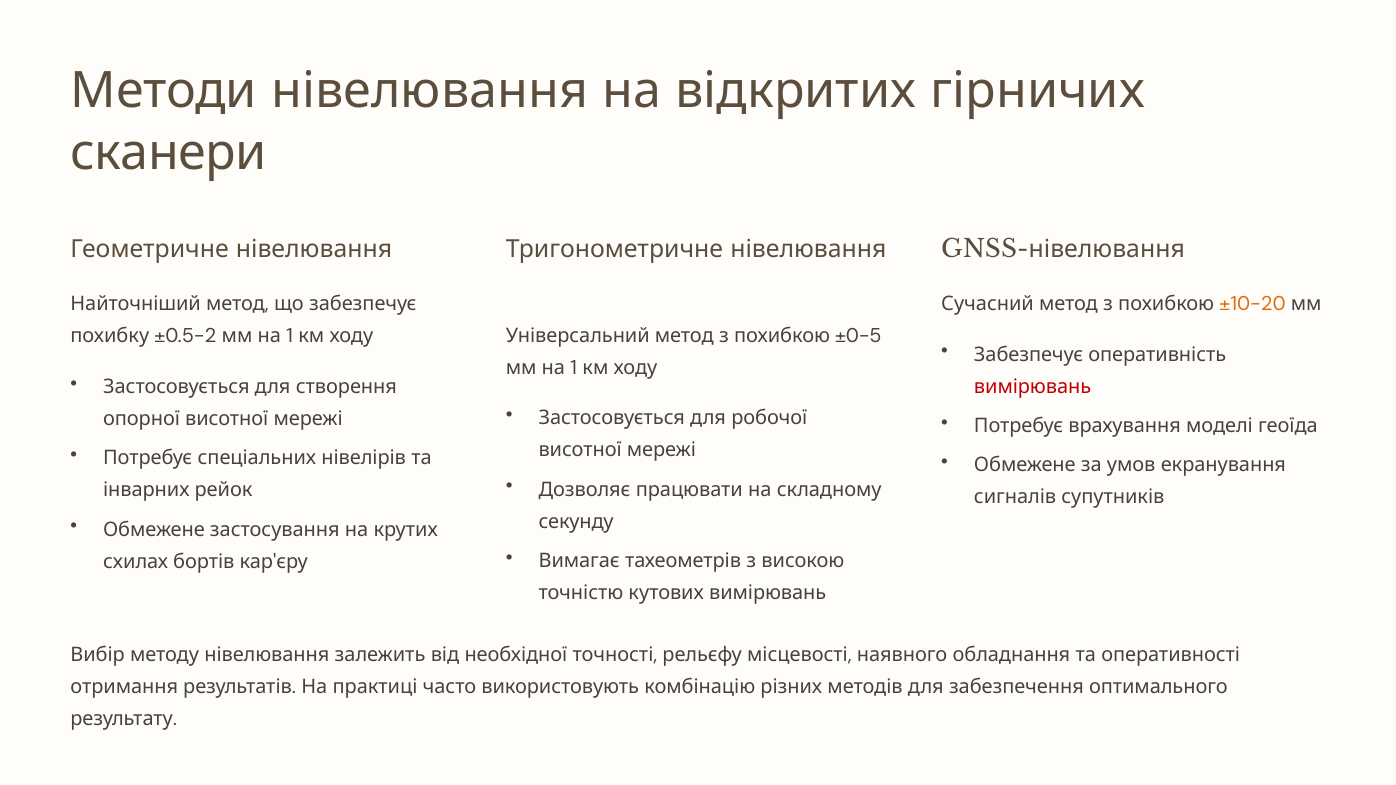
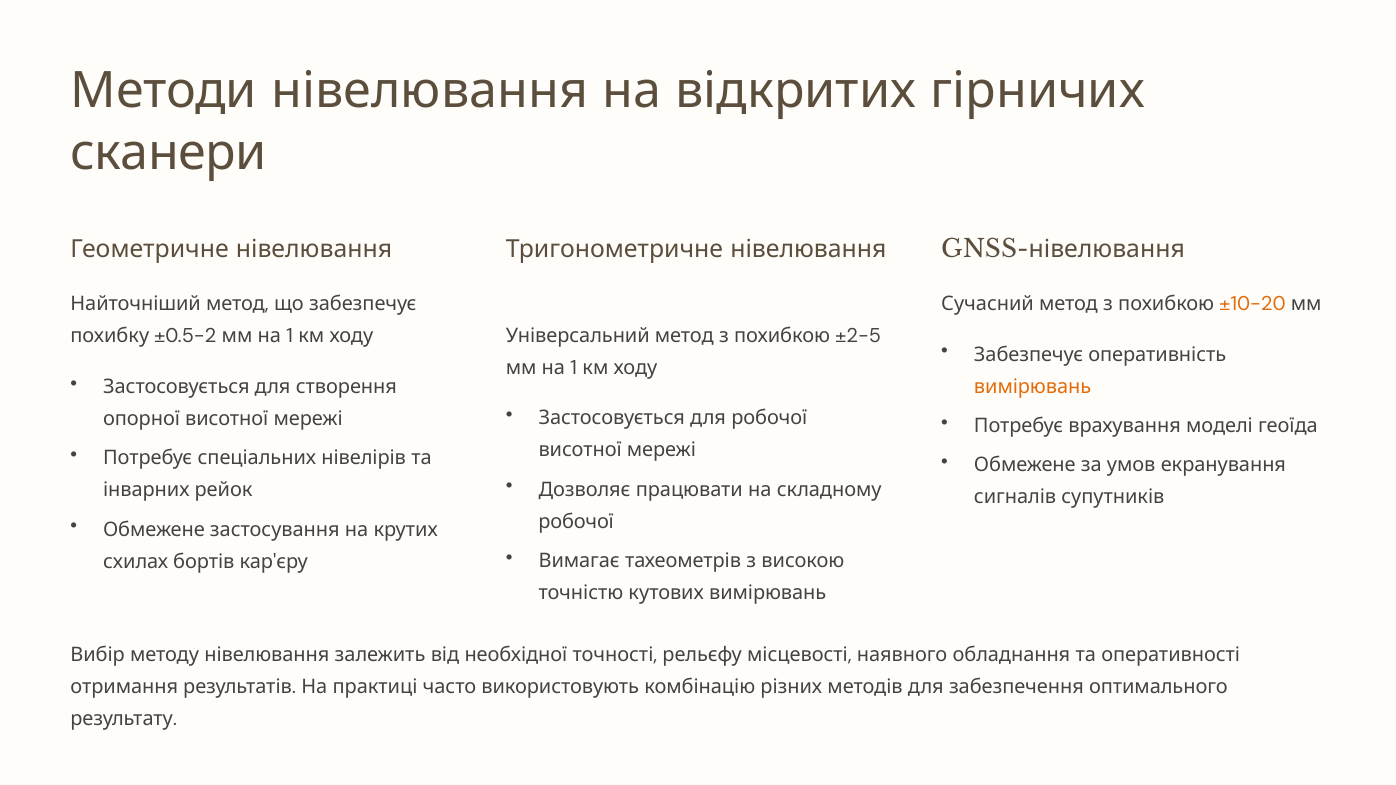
±0-5: ±0-5 -> ±2-5
вимірювань at (1033, 387) colour: red -> orange
секунду at (576, 522): секунду -> робочої
